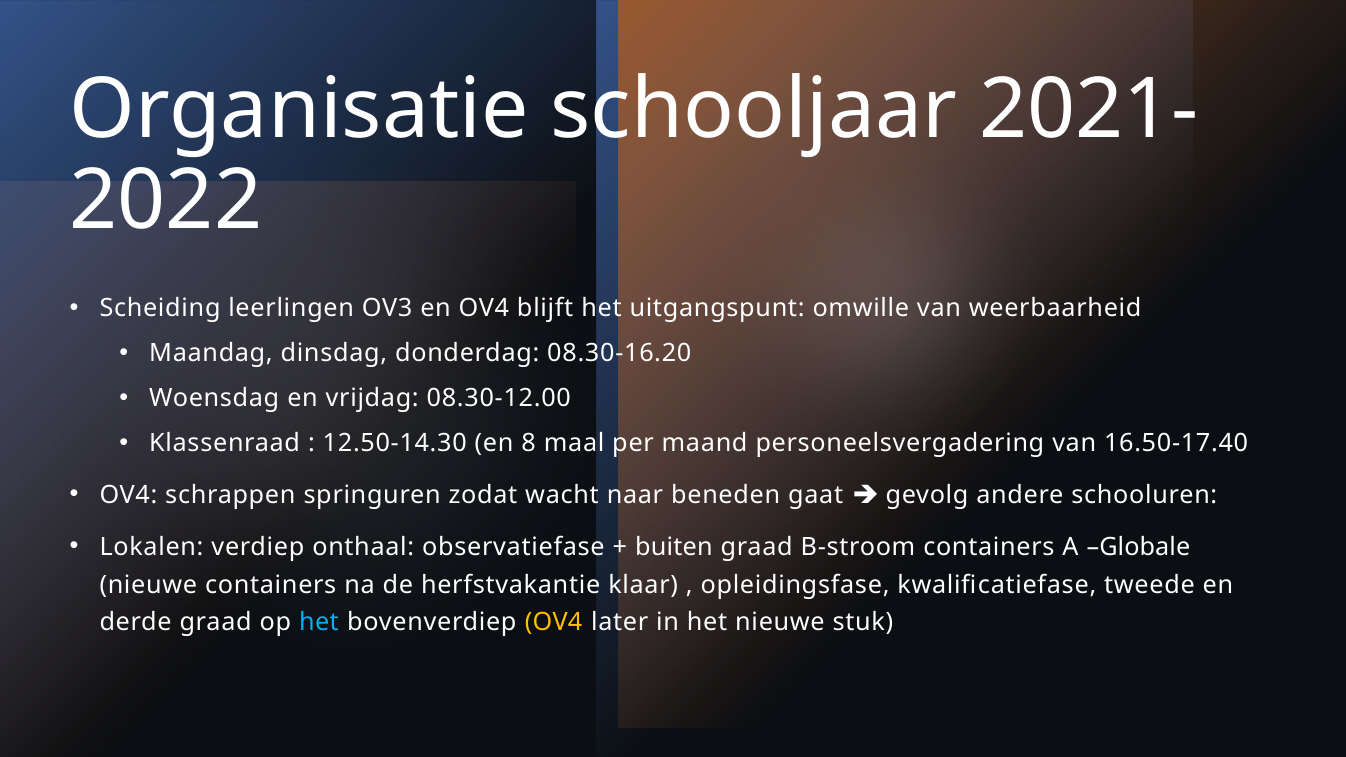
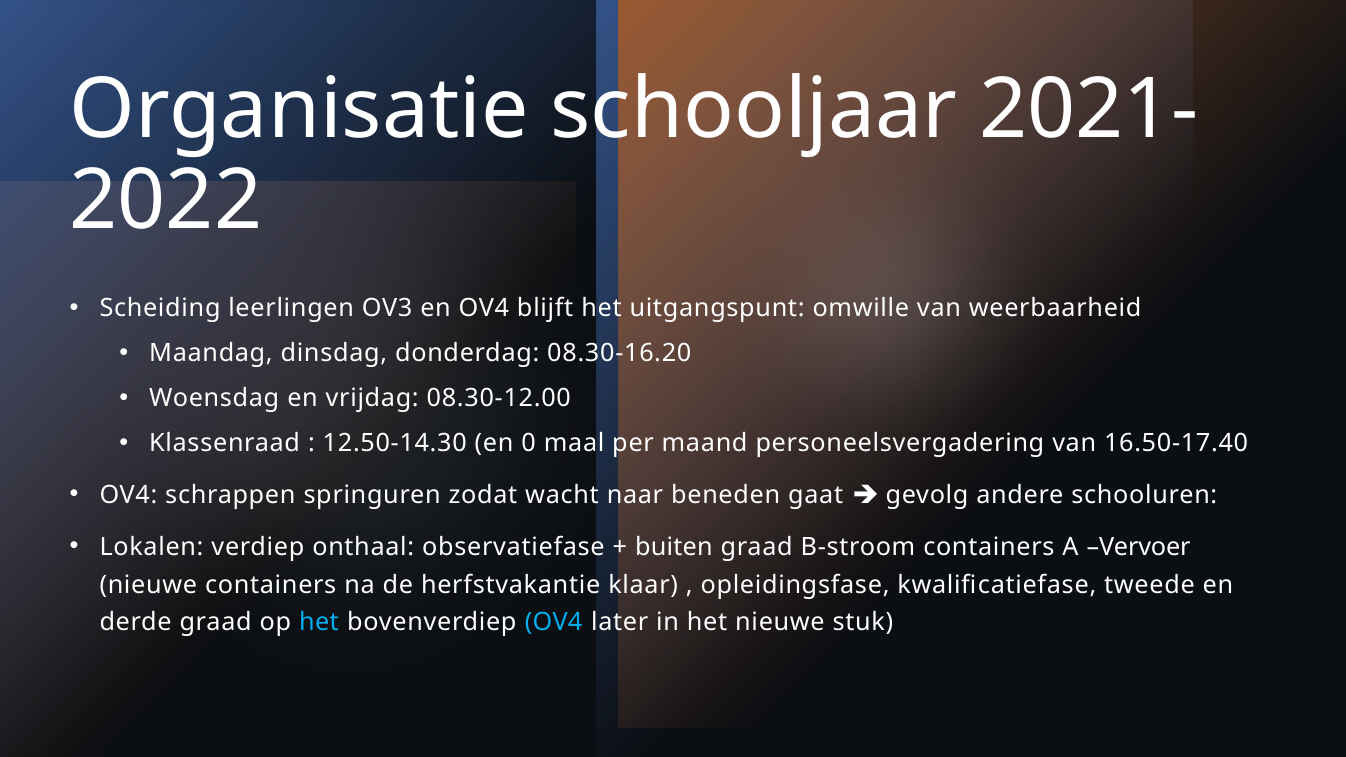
8: 8 -> 0
Globale: Globale -> Vervoer
OV4 at (554, 623) colour: yellow -> light blue
